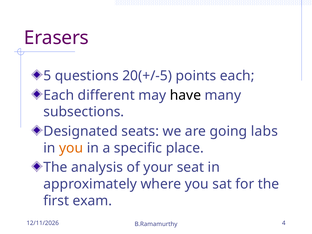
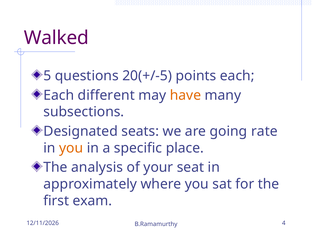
Erasers: Erasers -> Walked
have colour: black -> orange
labs: labs -> rate
